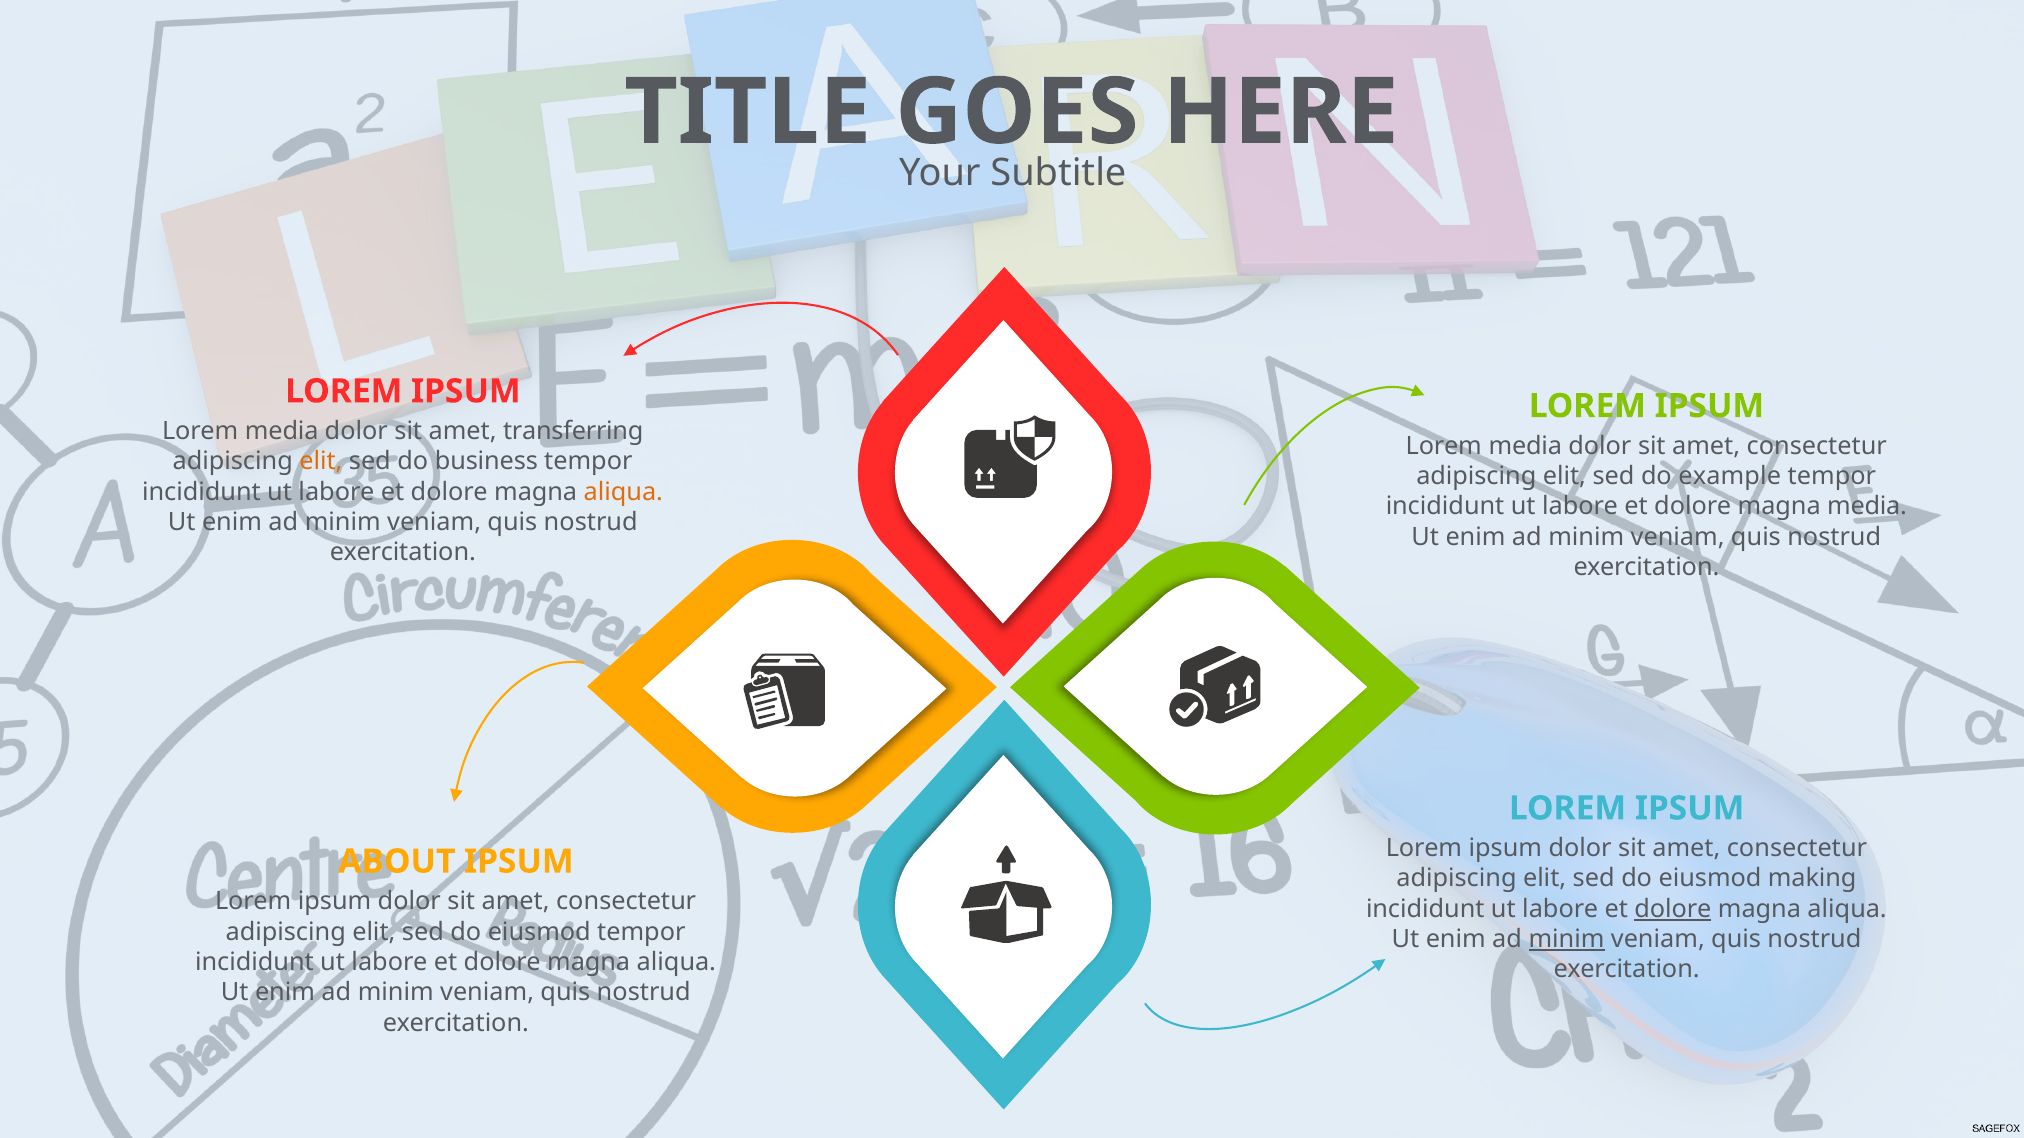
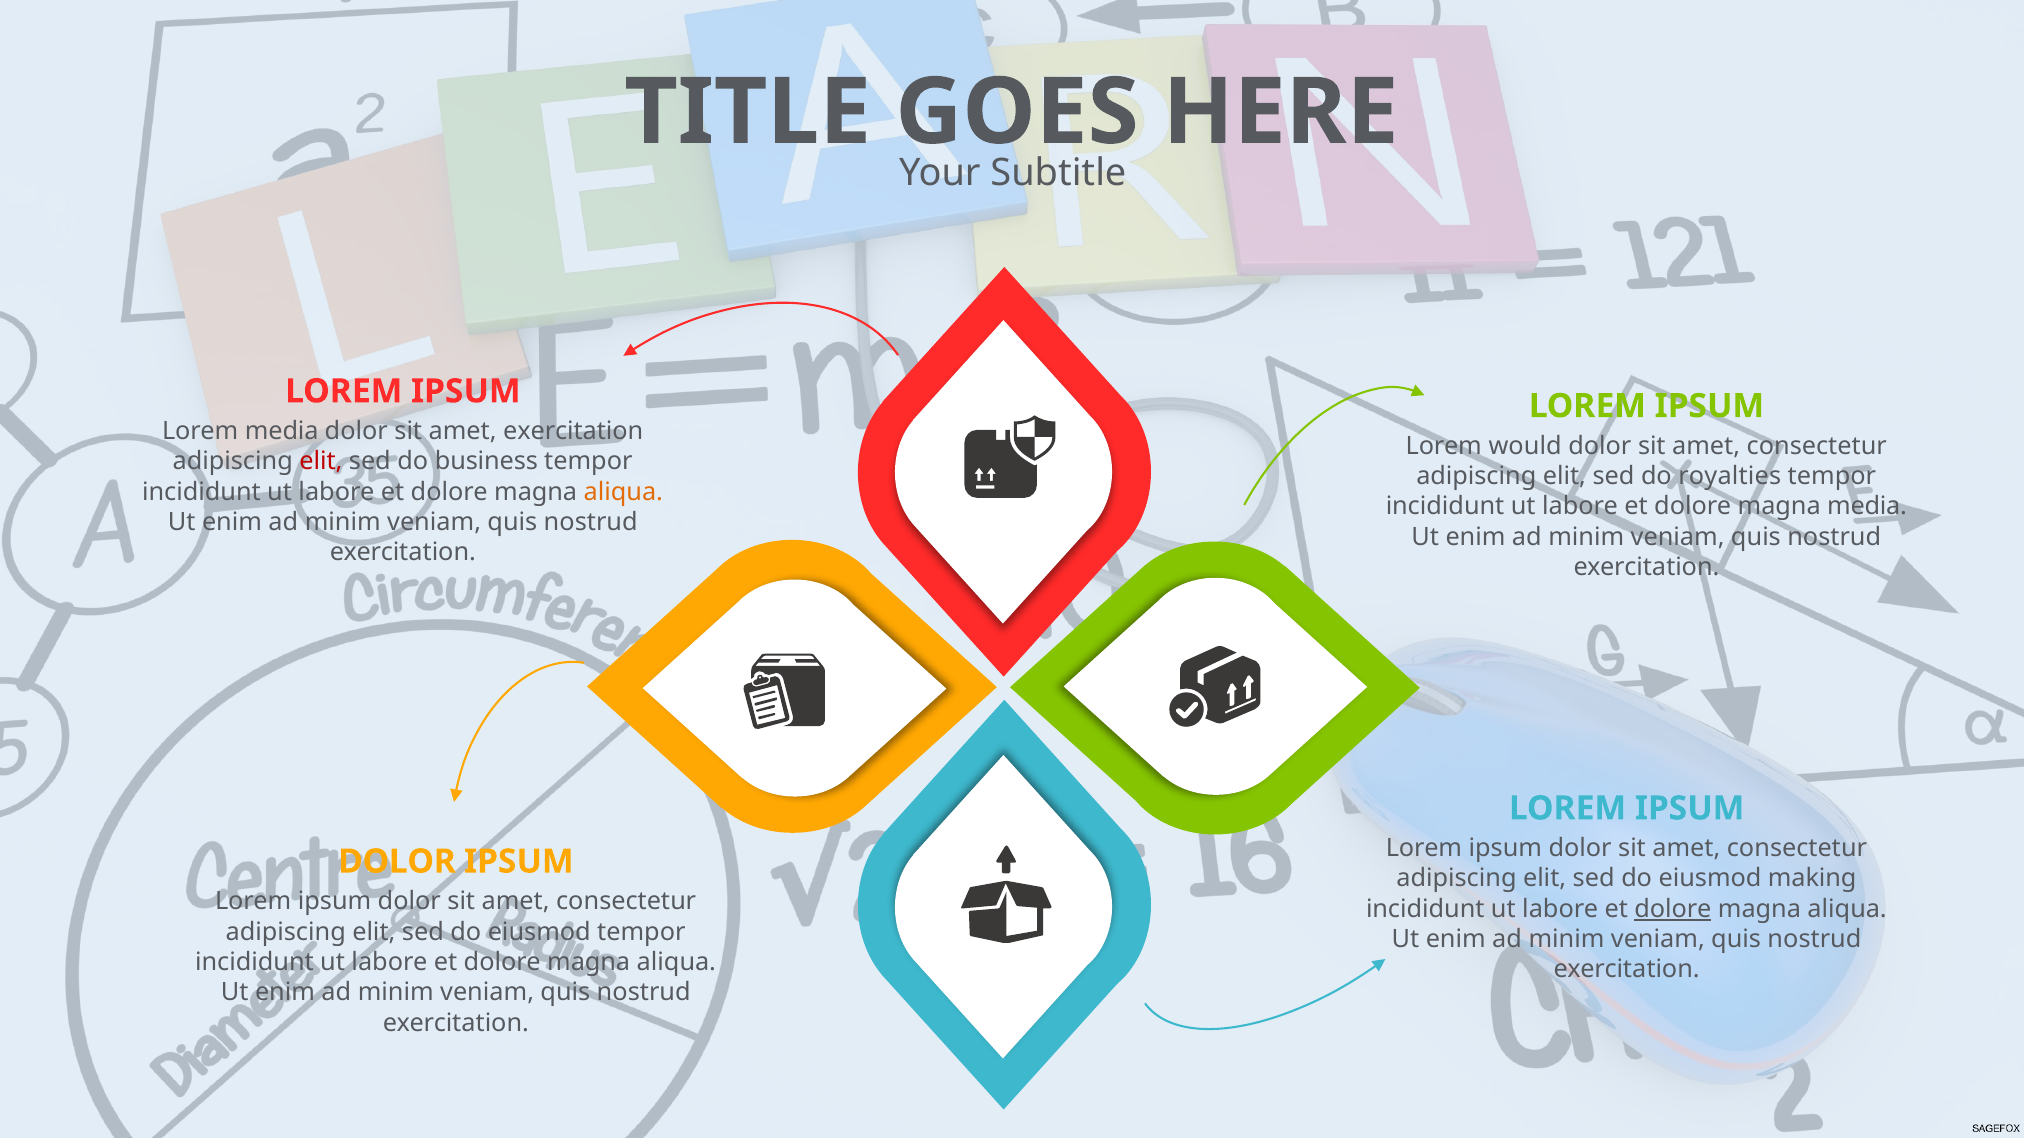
amet transferring: transferring -> exercitation
media at (1525, 446): media -> would
elit at (321, 462) colour: orange -> red
example: example -> royalties
ABOUT at (397, 862): ABOUT -> DOLOR
minim at (1567, 940) underline: present -> none
